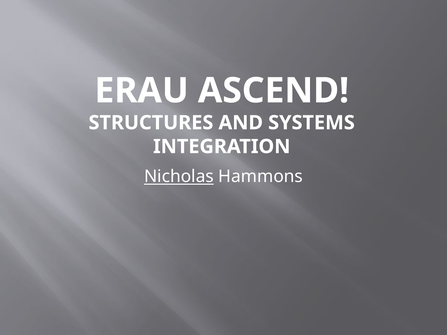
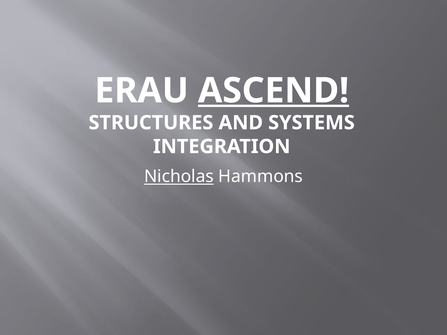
ASCEND underline: none -> present
